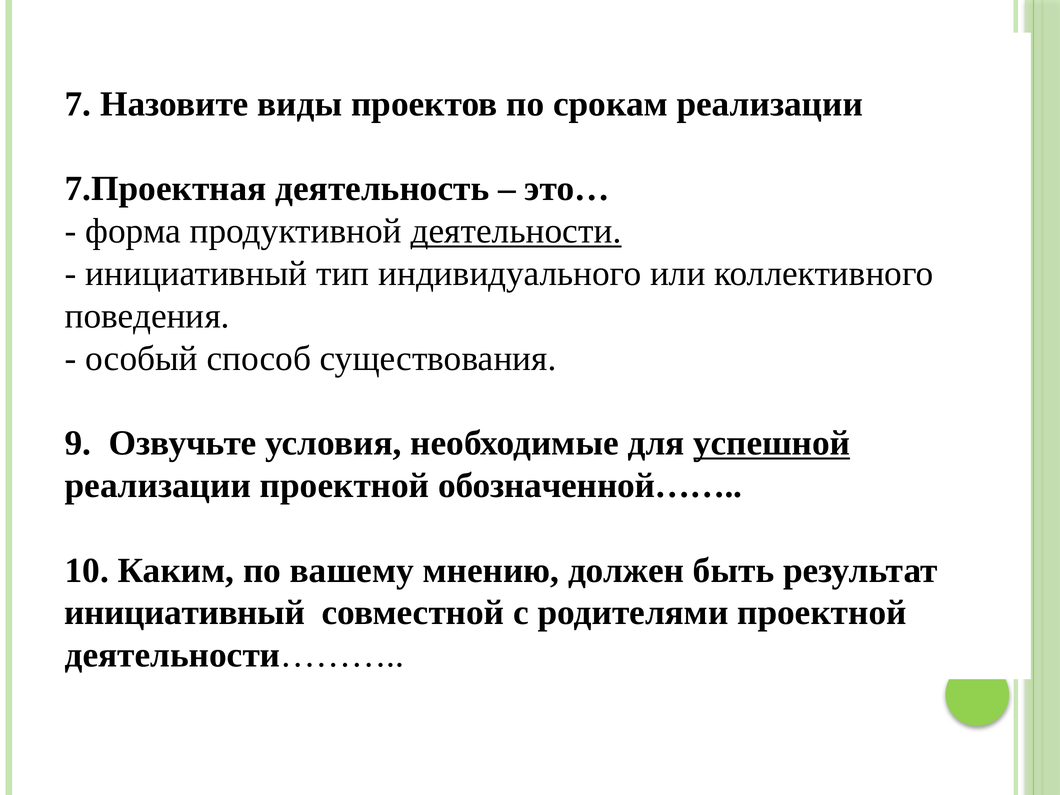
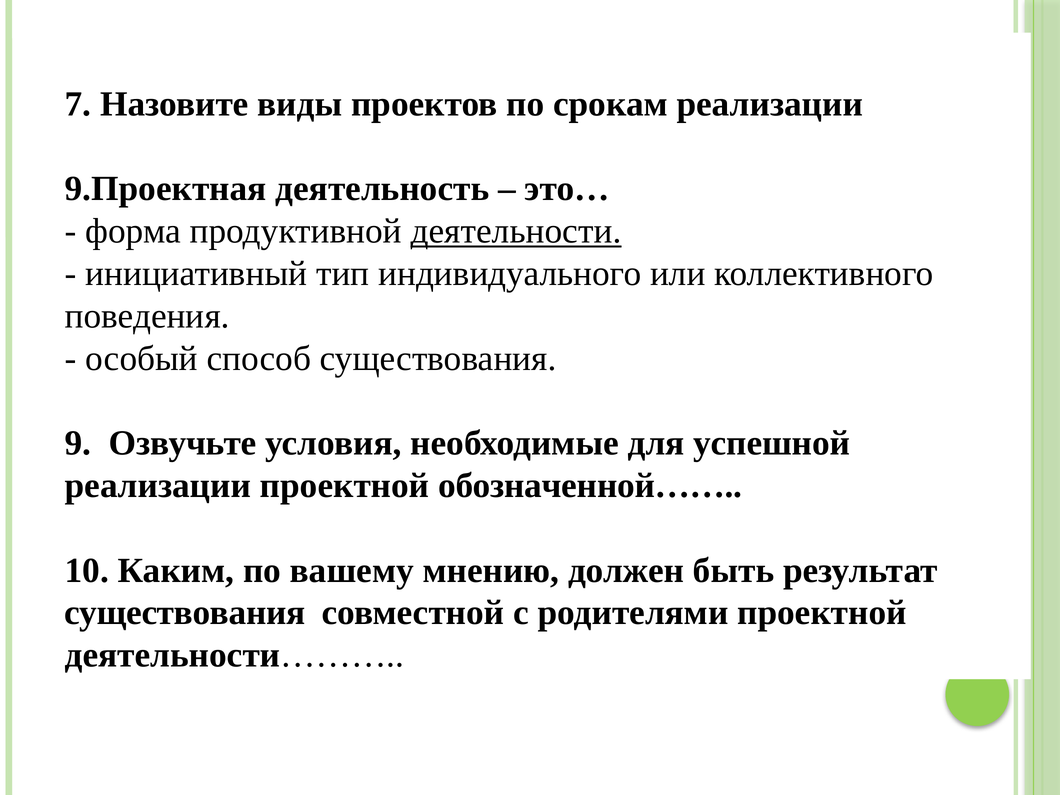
7.Проектная: 7.Проектная -> 9.Проектная
успешной underline: present -> none
инициативный at (185, 613): инициативный -> существования
